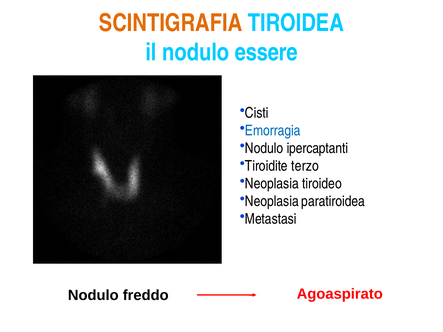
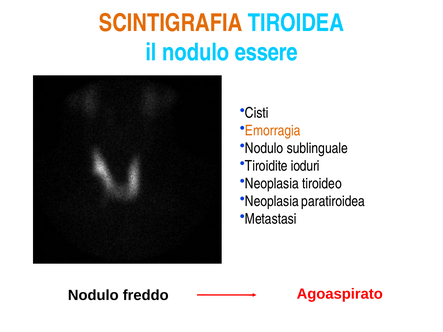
Emorragia colour: blue -> orange
ipercaptanti: ipercaptanti -> sublinguale
terzo: terzo -> ioduri
